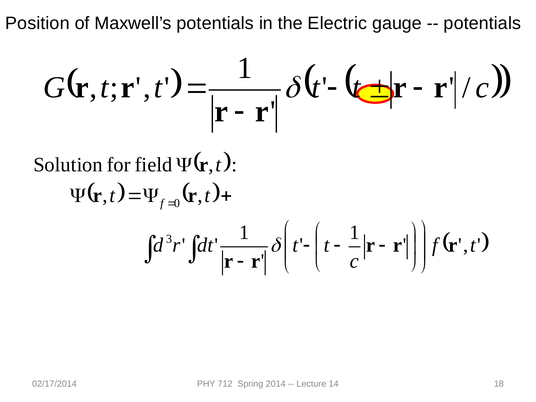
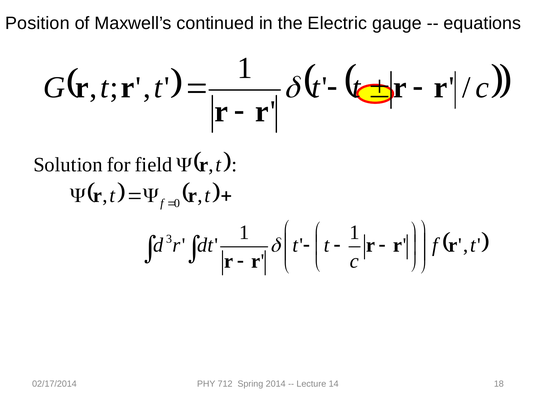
Maxwell’s potentials: potentials -> continued
potentials at (482, 23): potentials -> equations
